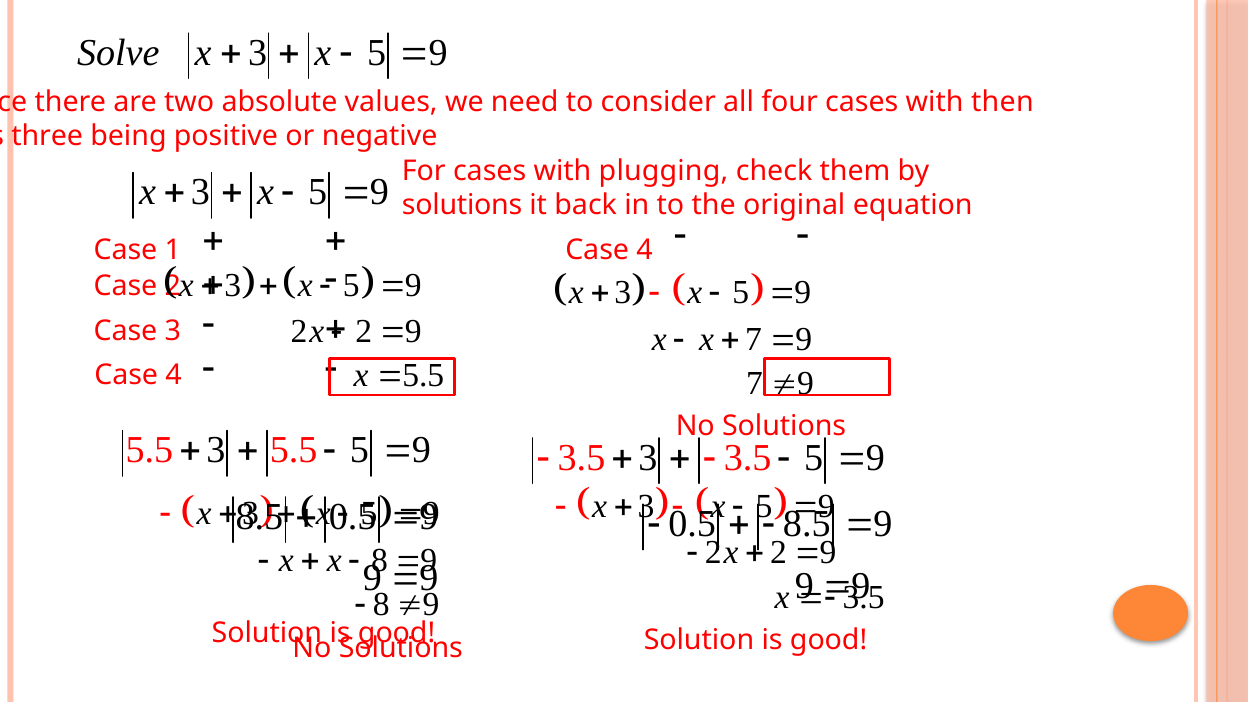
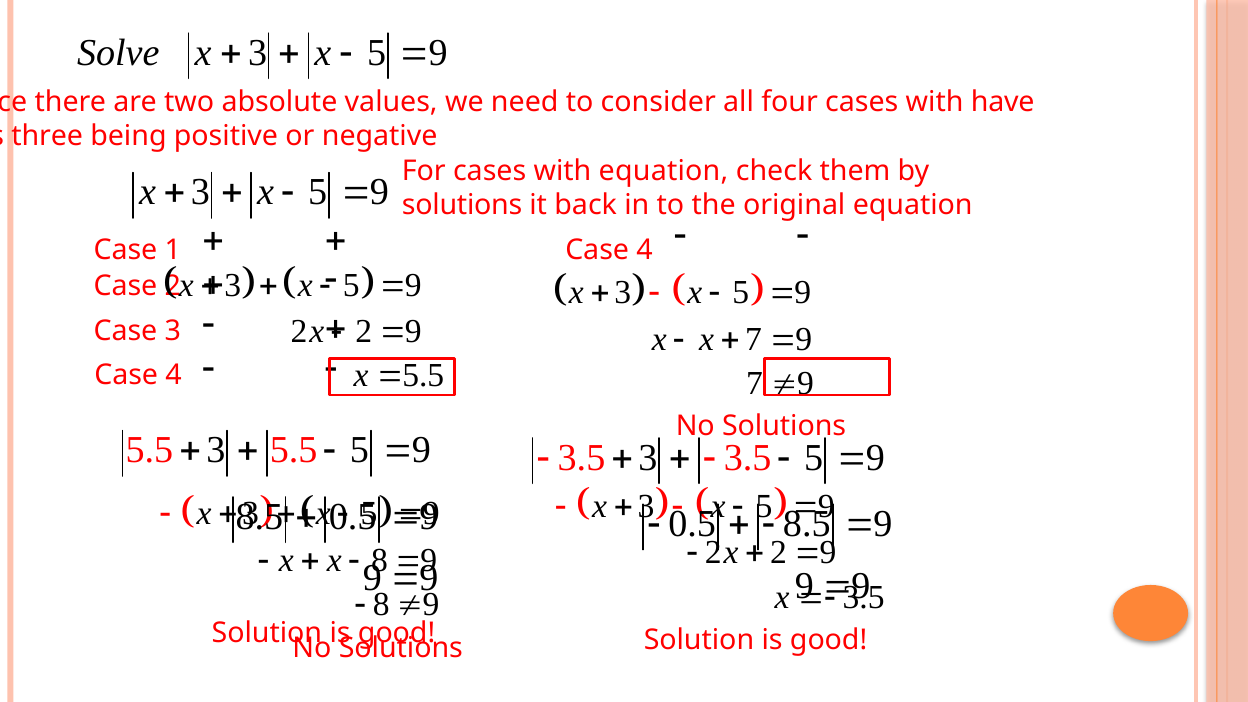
then: then -> have
with plugging: plugging -> equation
